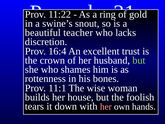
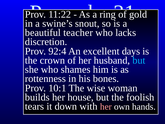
16:4: 16:4 -> 92:4
trust: trust -> days
but at (139, 60) colour: light green -> light blue
11:1: 11:1 -> 10:1
